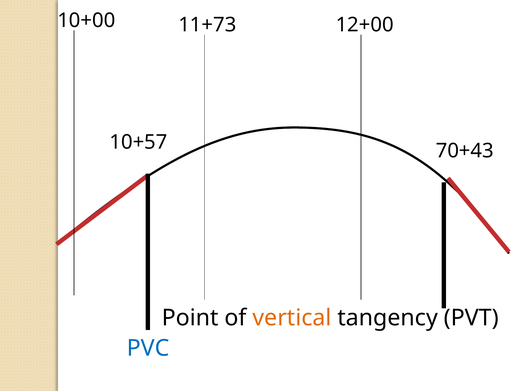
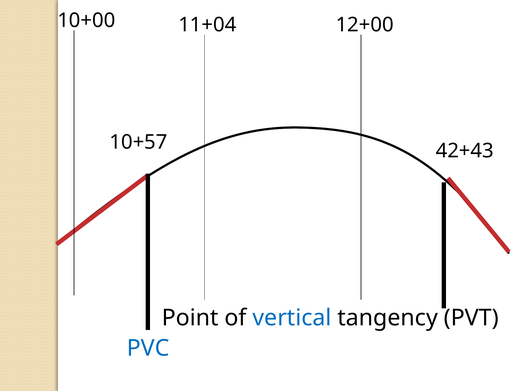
11+73: 11+73 -> 11+04
70+43: 70+43 -> 42+43
vertical colour: orange -> blue
